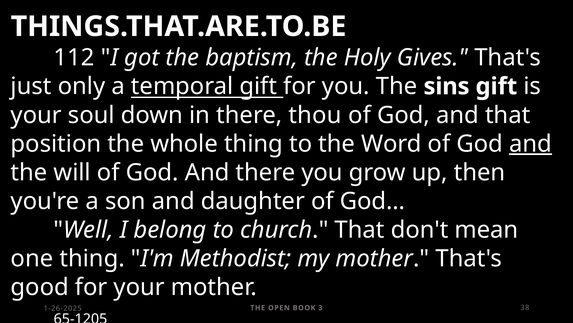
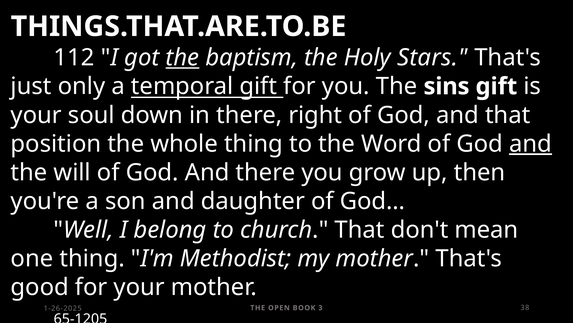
the at (182, 58) underline: none -> present
Gives: Gives -> Stars
thou: thou -> right
